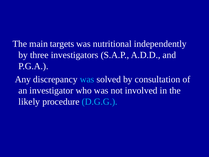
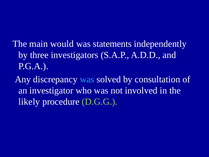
targets: targets -> would
nutritional: nutritional -> statements
D.G.G colour: light blue -> light green
